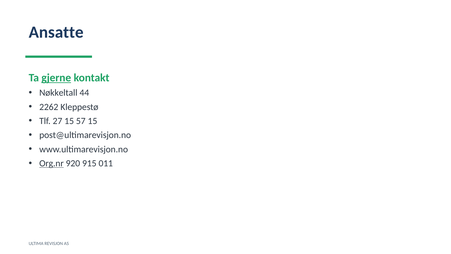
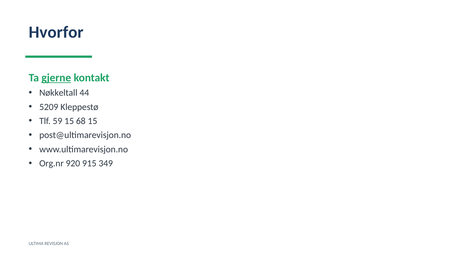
Ansatte: Ansatte -> Hvorfor
2262: 2262 -> 5209
27: 27 -> 59
57: 57 -> 68
Org.nr underline: present -> none
011: 011 -> 349
